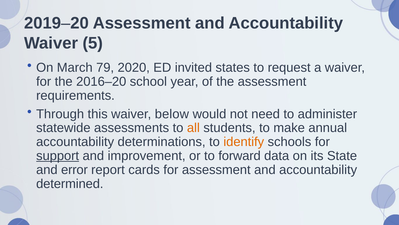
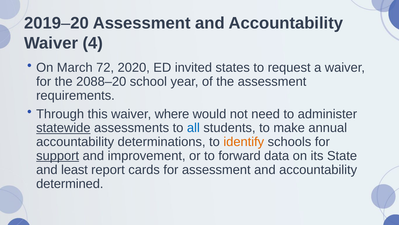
5: 5 -> 4
79: 79 -> 72
2016–20: 2016–20 -> 2088–20
below: below -> where
statewide underline: none -> present
all colour: orange -> blue
error: error -> least
